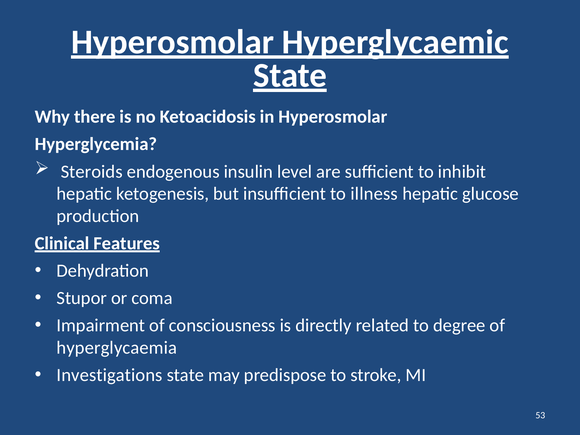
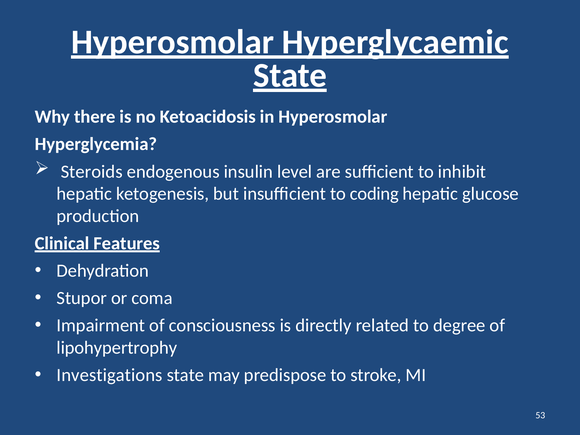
illness: illness -> coding
hyperglycaemia: hyperglycaemia -> lipohypertrophy
